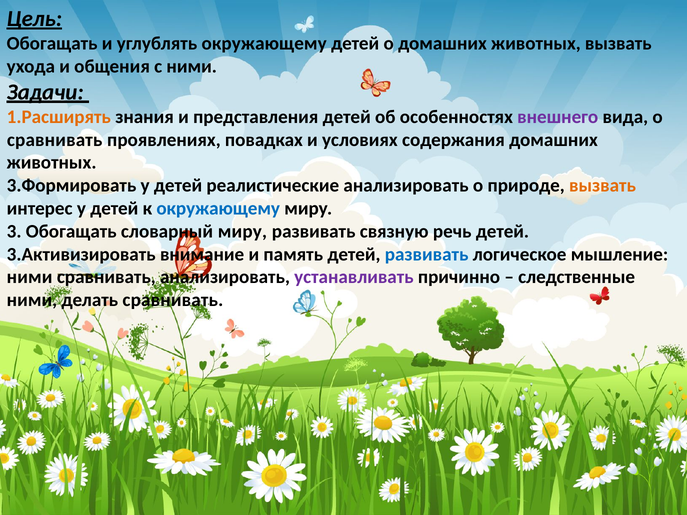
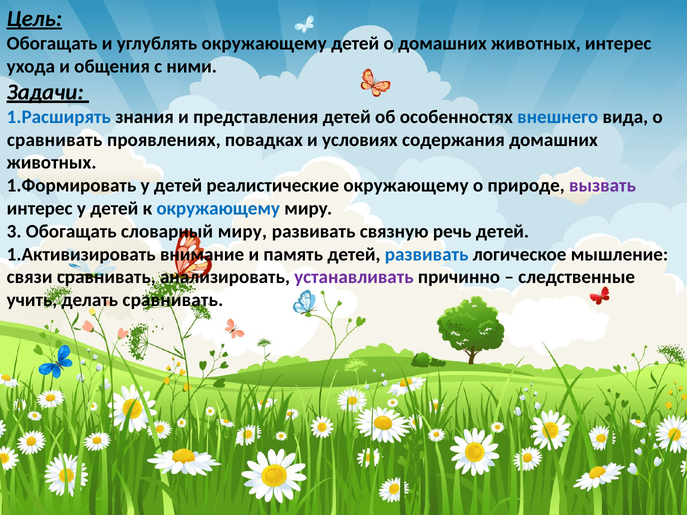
животных вызвать: вызвать -> интерес
1.Расширять colour: orange -> blue
внешнего colour: purple -> blue
3.Формировать: 3.Формировать -> 1.Формировать
реалистические анализировать: анализировать -> окружающему
вызвать at (603, 186) colour: orange -> purple
3.Активизировать: 3.Активизировать -> 1.Активизировать
ними at (30, 277): ними -> связи
ними at (32, 300): ними -> учить
